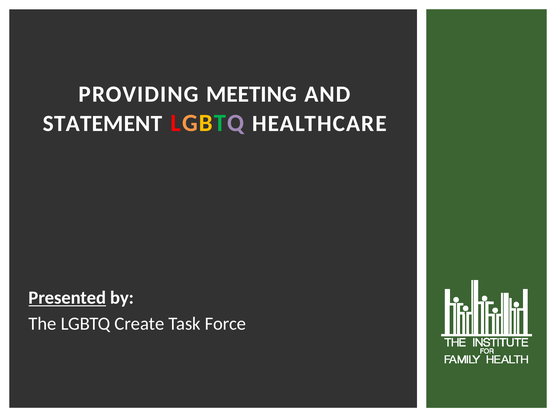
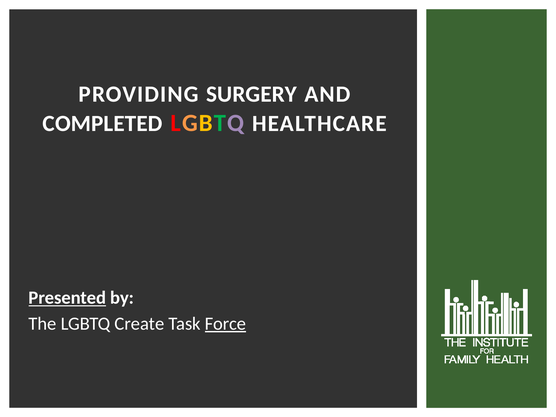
MEETING: MEETING -> SURGERY
STATEMENT: STATEMENT -> COMPLETED
Force underline: none -> present
